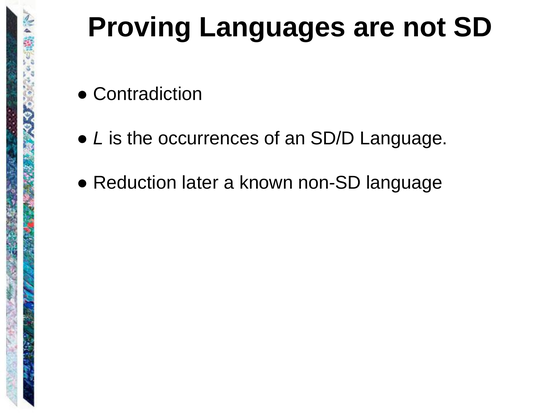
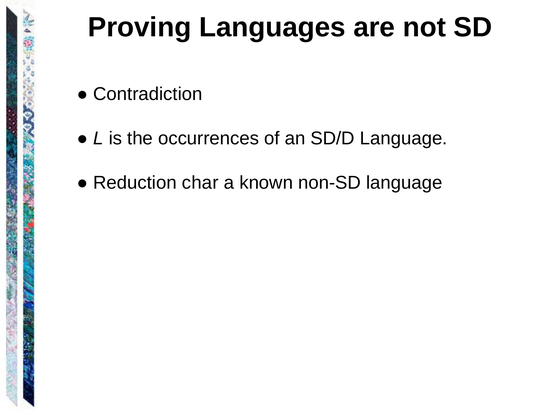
later: later -> char
